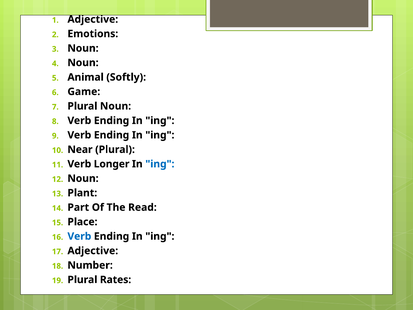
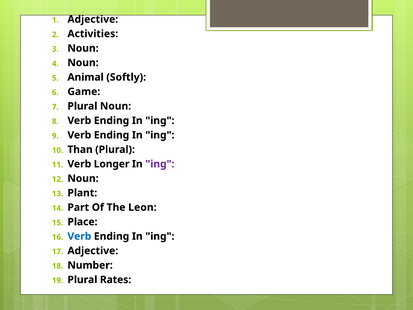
Emotions: Emotions -> Activities
Near: Near -> Than
ing at (160, 164) colour: blue -> purple
Read: Read -> Leon
